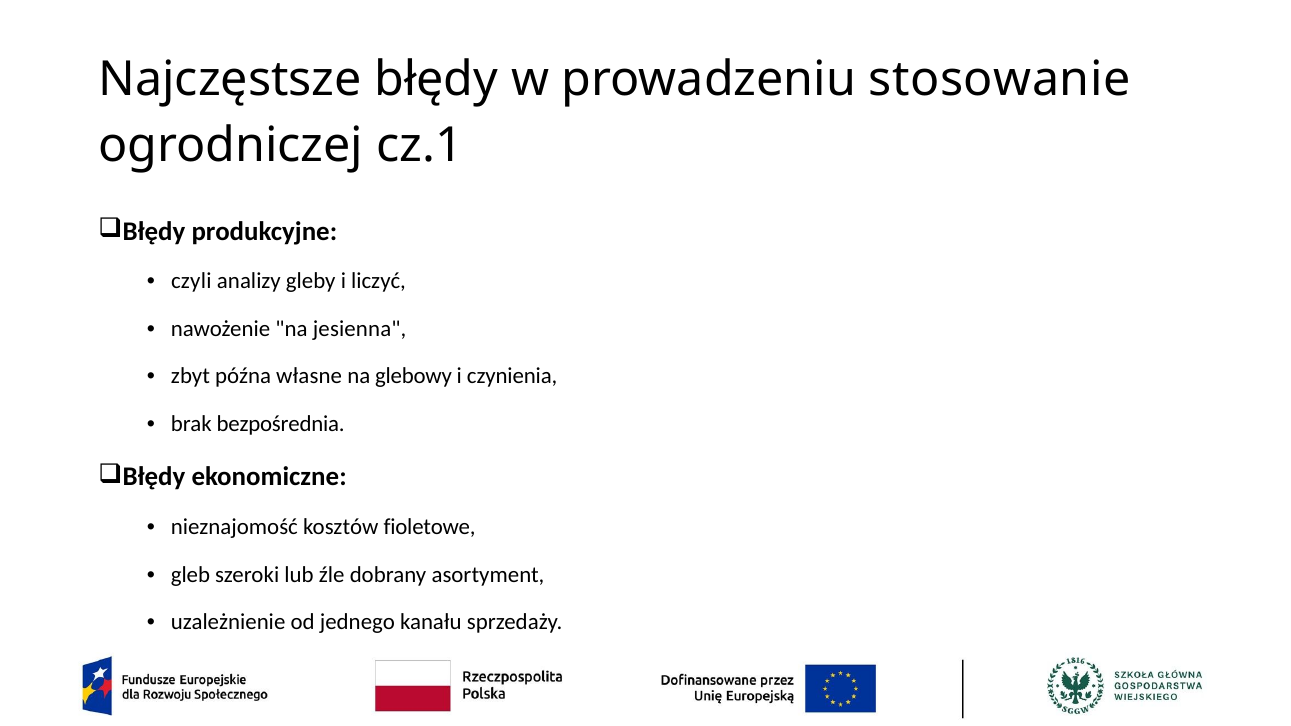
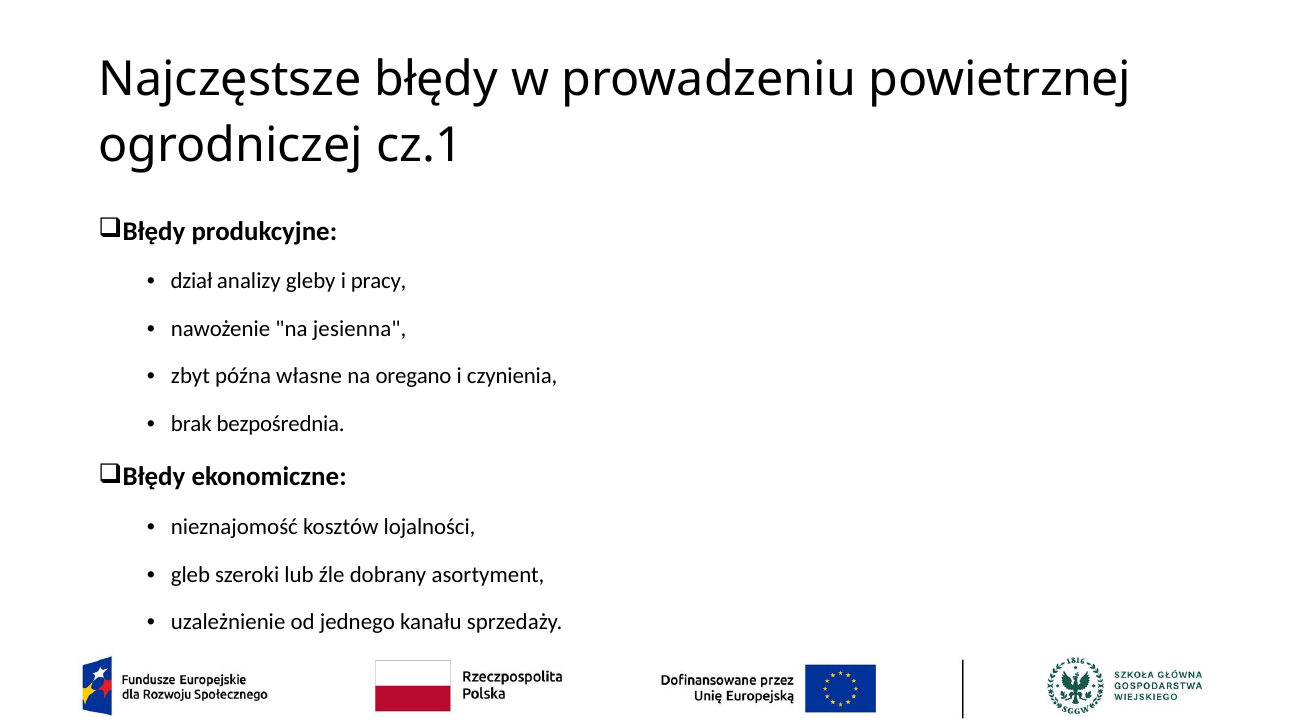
stosowanie: stosowanie -> powietrznej
czyli: czyli -> dział
liczyć: liczyć -> pracy
glebowy: glebowy -> oregano
fioletowe: fioletowe -> lojalności
